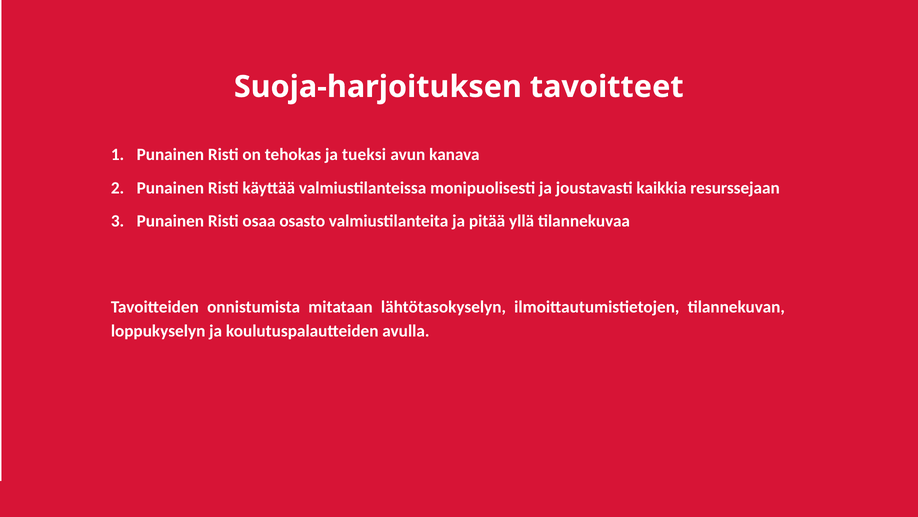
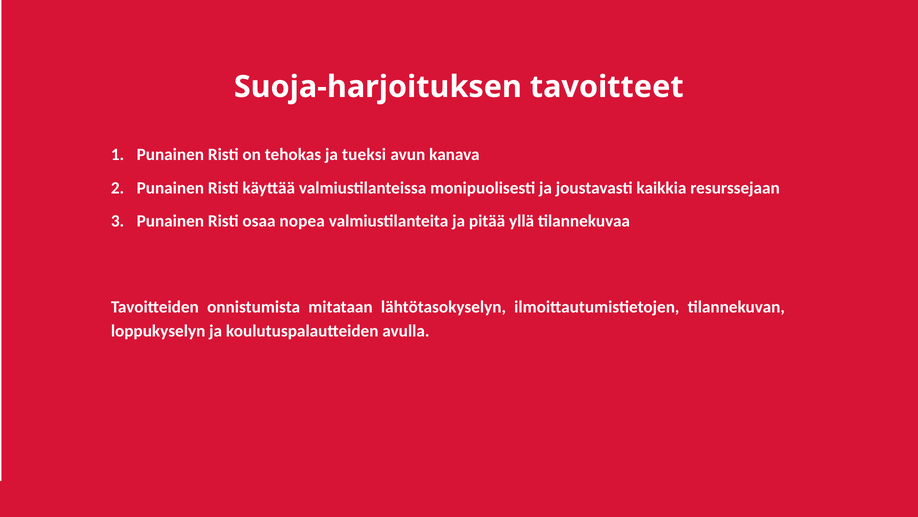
osasto: osasto -> nopea
